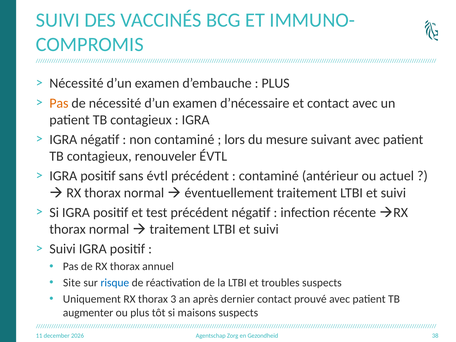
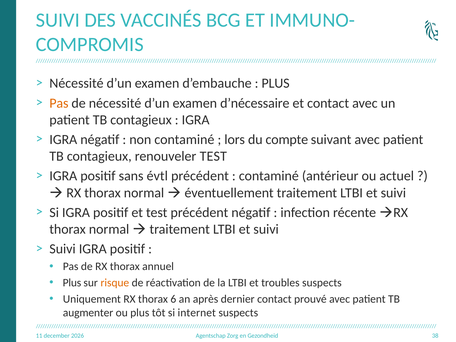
mesure: mesure -> compte
renouveler ÉVTL: ÉVTL -> TEST
Site at (72, 283): Site -> Plus
risque colour: blue -> orange
3: 3 -> 6
maisons: maisons -> internet
